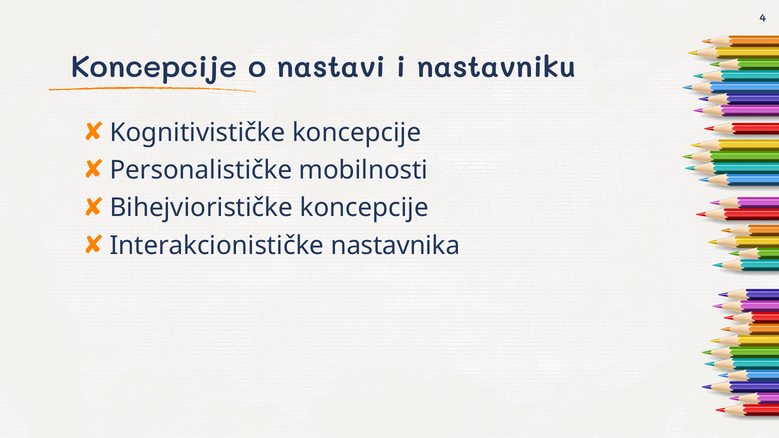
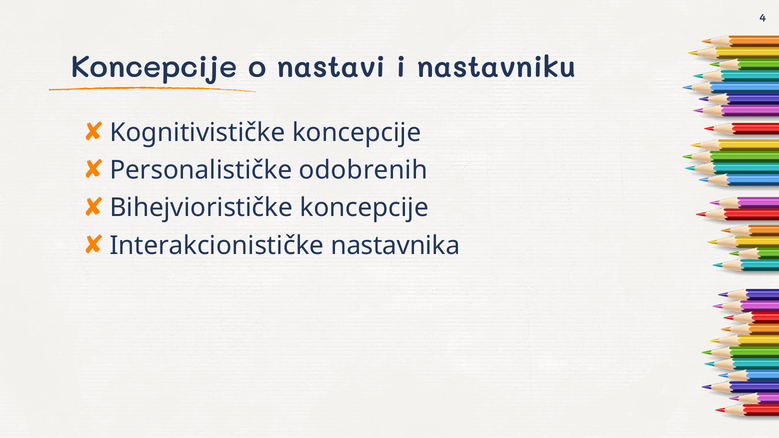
mobilnosti: mobilnosti -> odobrenih
